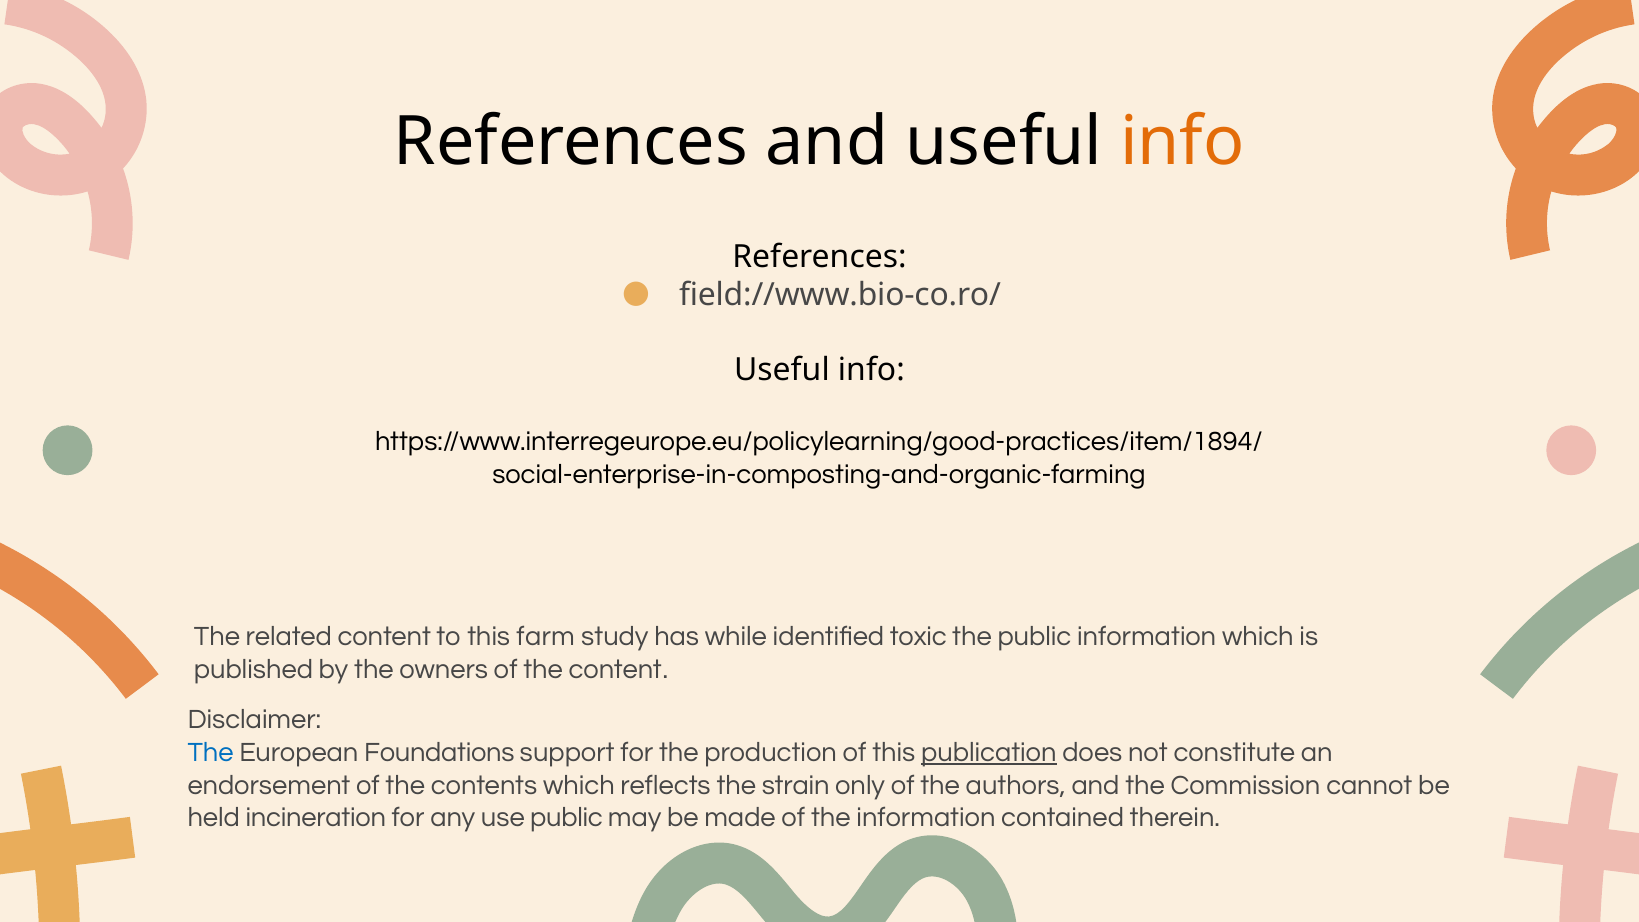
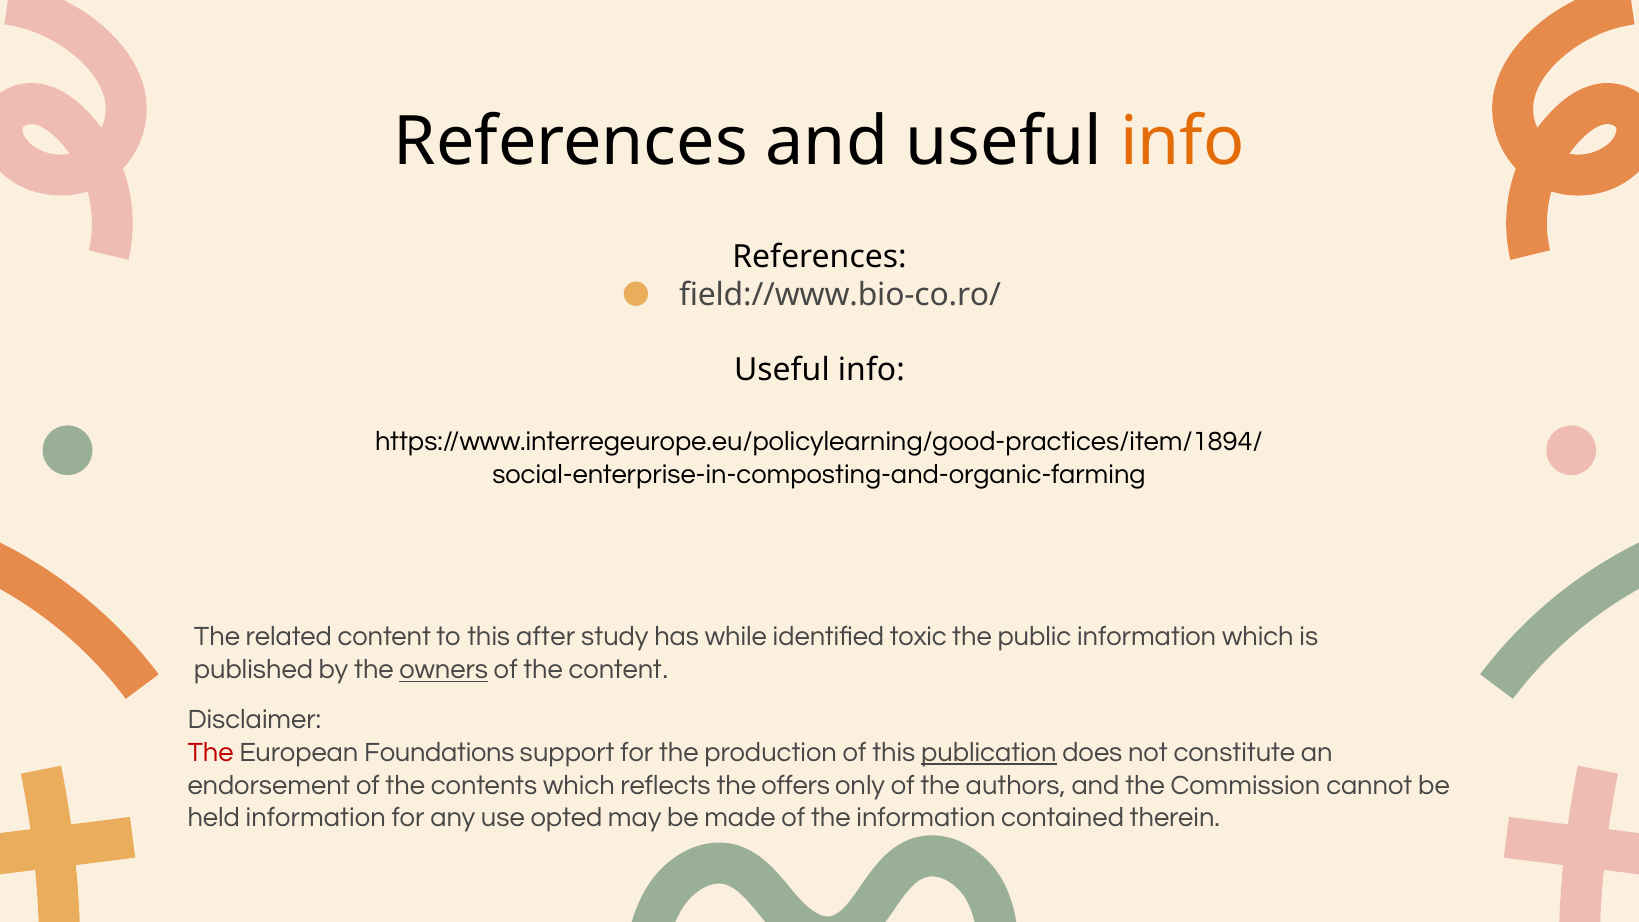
farm: farm -> after
owners underline: none -> present
The at (211, 752) colour: blue -> red
strain: strain -> offers
held incineration: incineration -> information
use public: public -> opted
